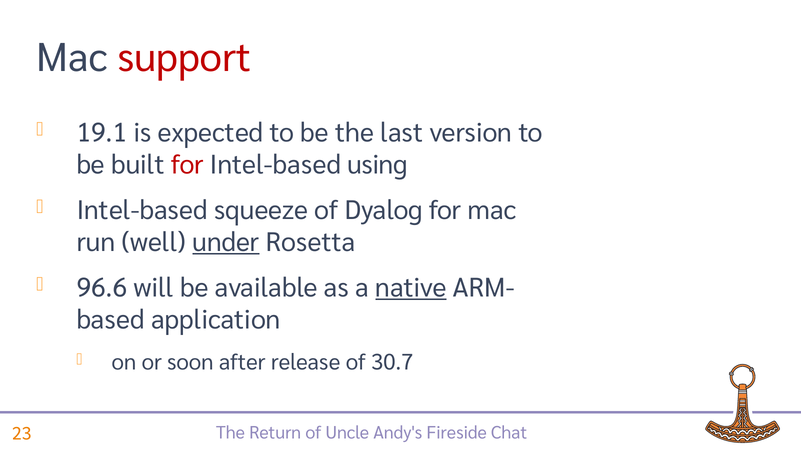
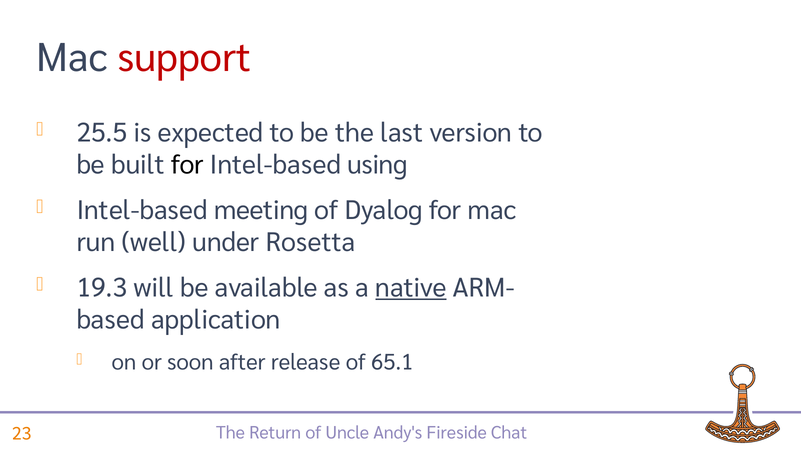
19.1: 19.1 -> 25.5
for at (187, 165) colour: red -> black
squeeze: squeeze -> meeting
under underline: present -> none
96.6: 96.6 -> 19.3
30.7: 30.7 -> 65.1
